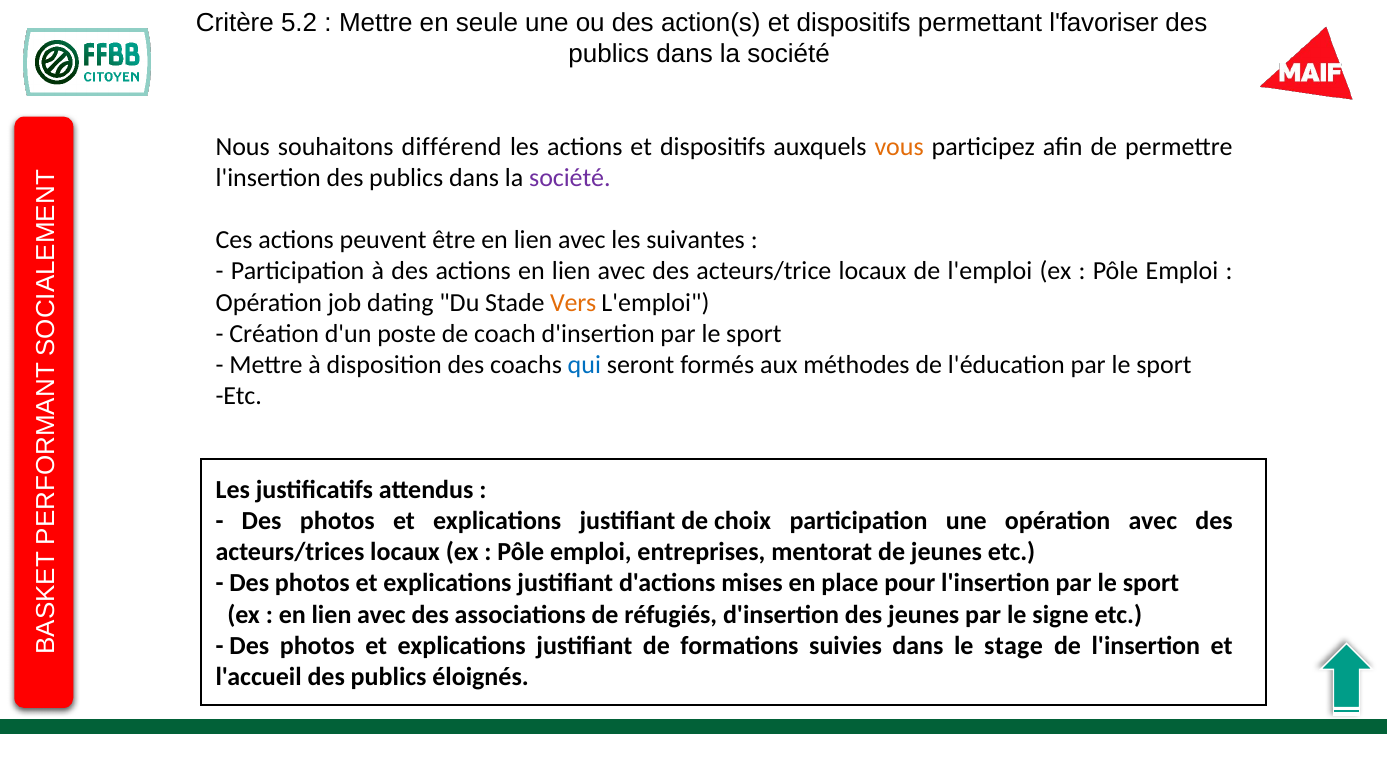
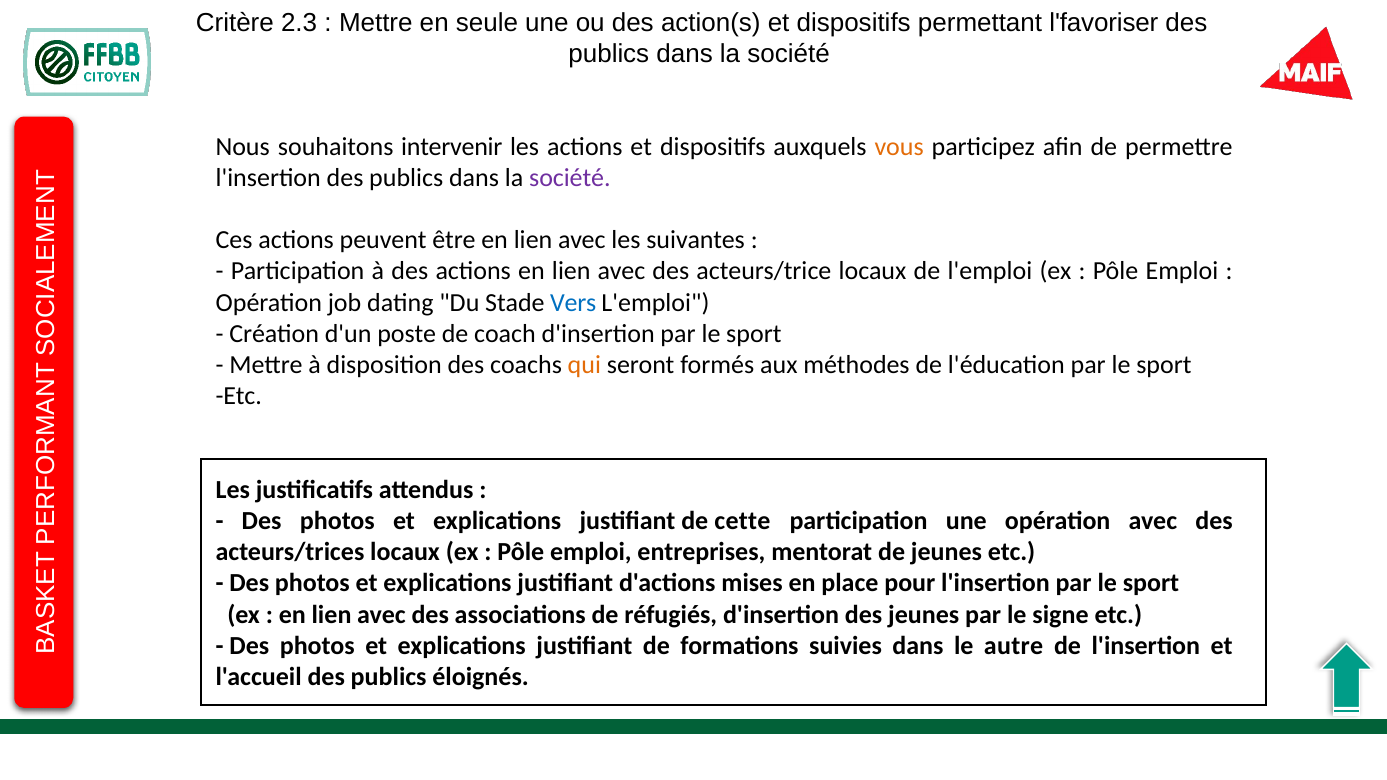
5.2: 5.2 -> 2.3
différend: différend -> intervenir
Vers colour: orange -> blue
qui colour: blue -> orange
choix: choix -> cette
stage: stage -> autre
